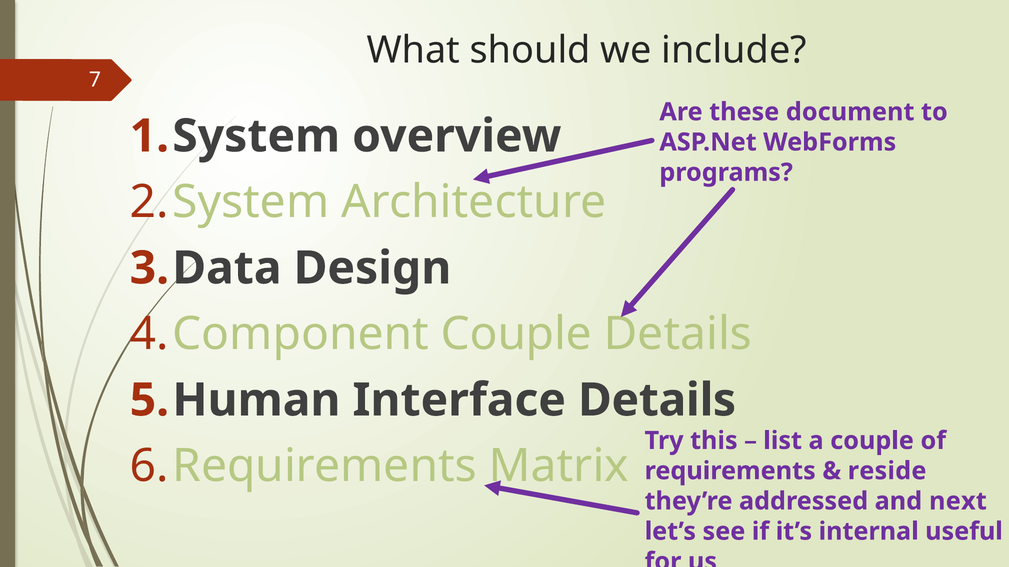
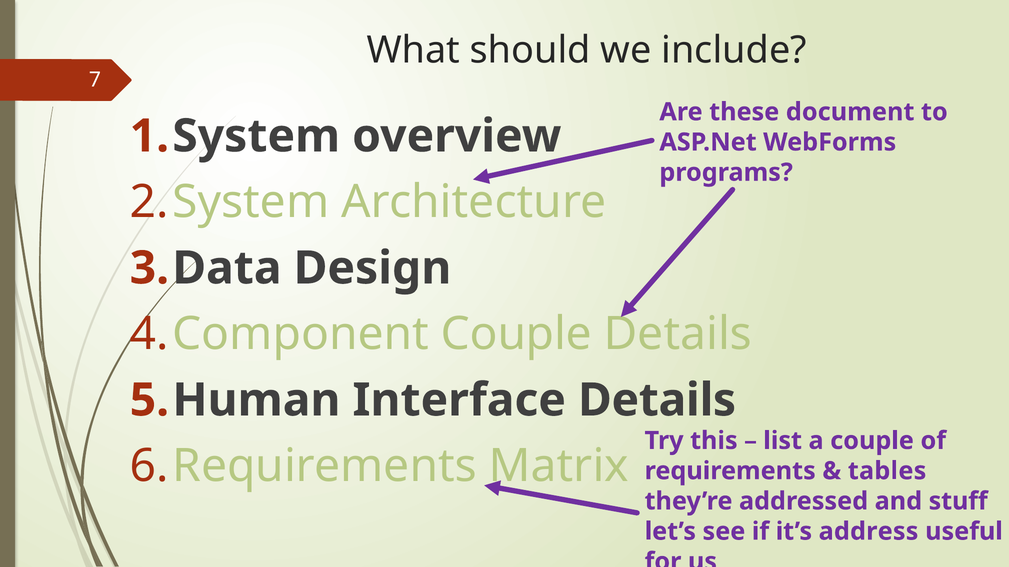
reside: reside -> tables
next: next -> stuff
internal: internal -> address
